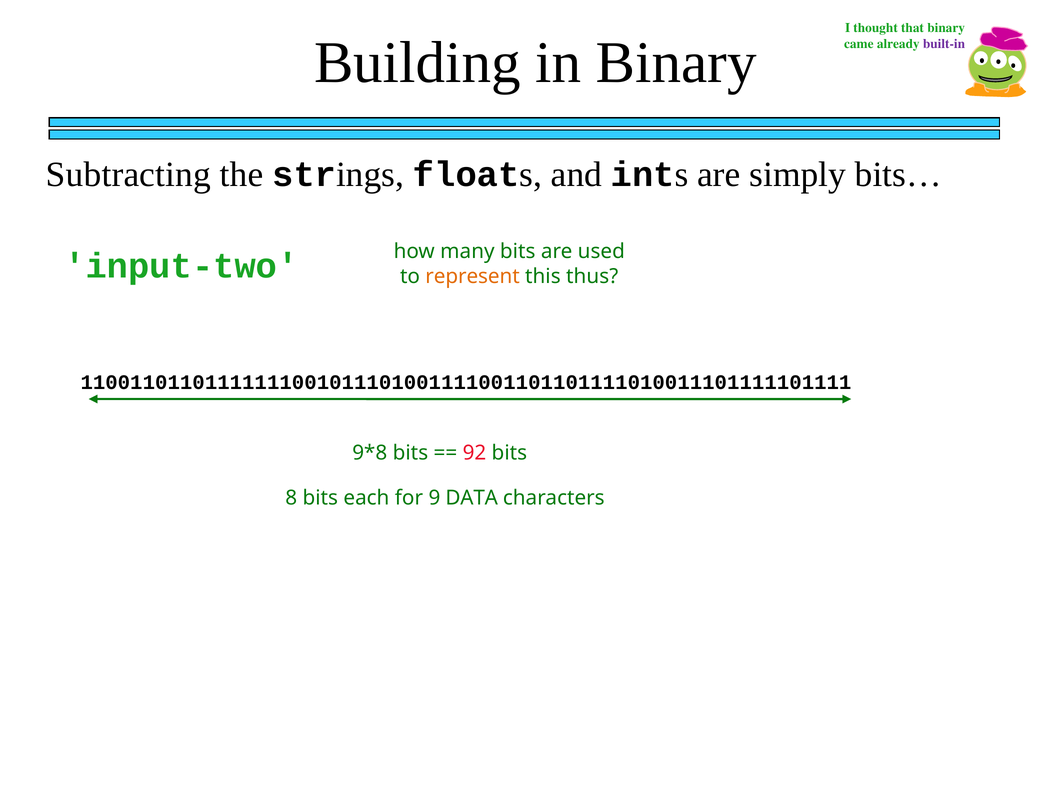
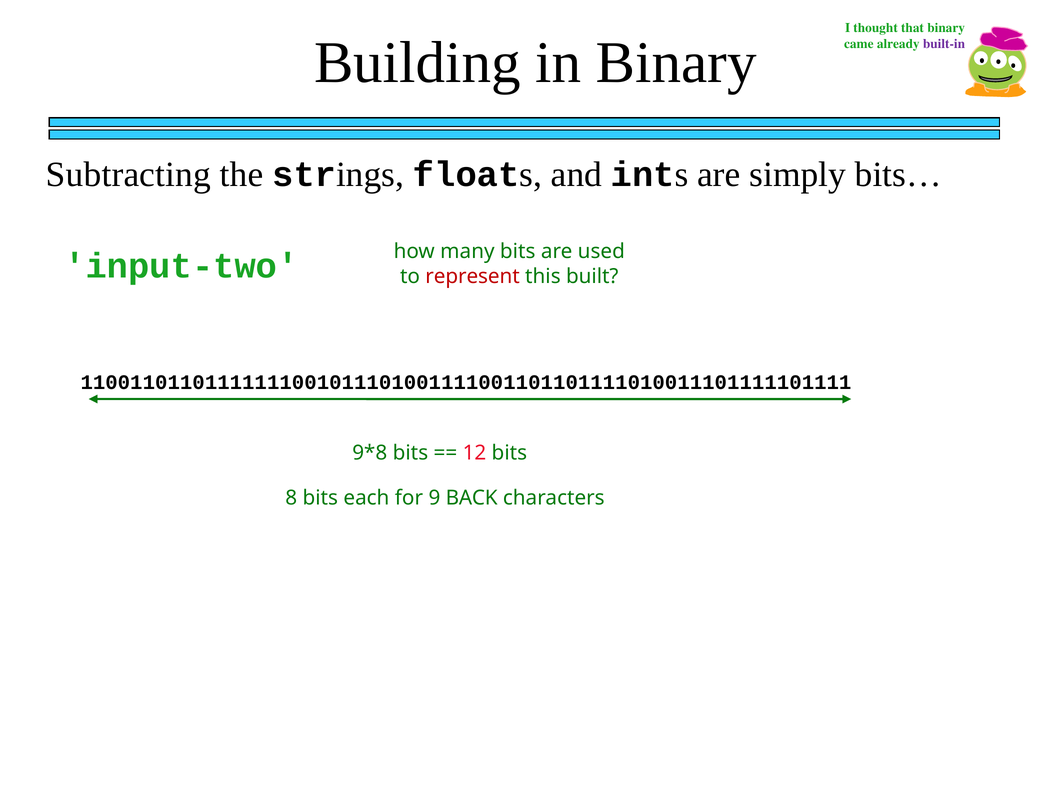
represent colour: orange -> red
thus: thus -> built
92: 92 -> 12
DATA: DATA -> BACK
